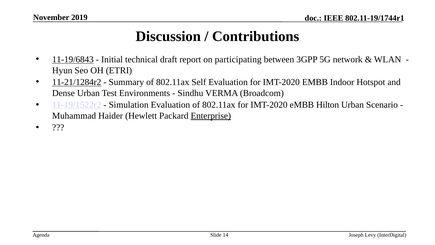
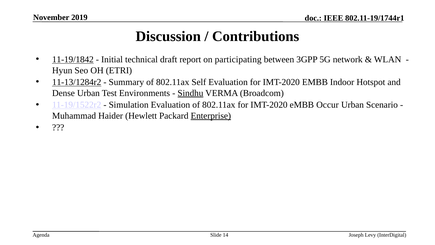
11-19/6843: 11-19/6843 -> 11-19/1842
11-21/1284r2: 11-21/1284r2 -> 11-13/1284r2
Sindhu underline: none -> present
Hilton: Hilton -> Occur
